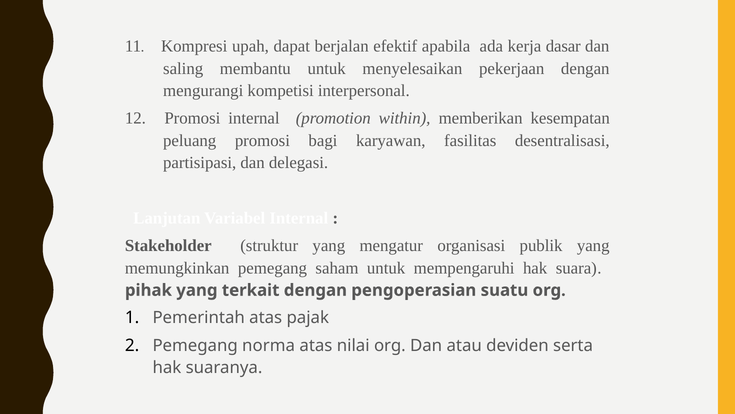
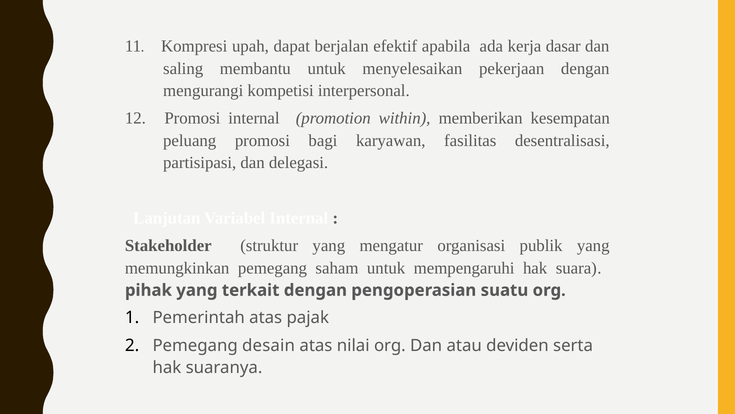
norma: norma -> desain
